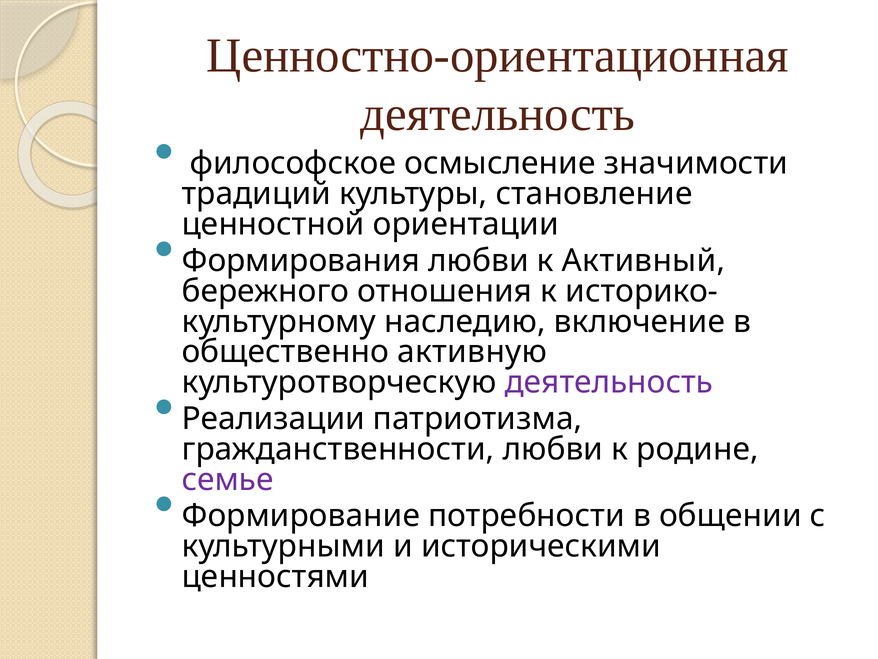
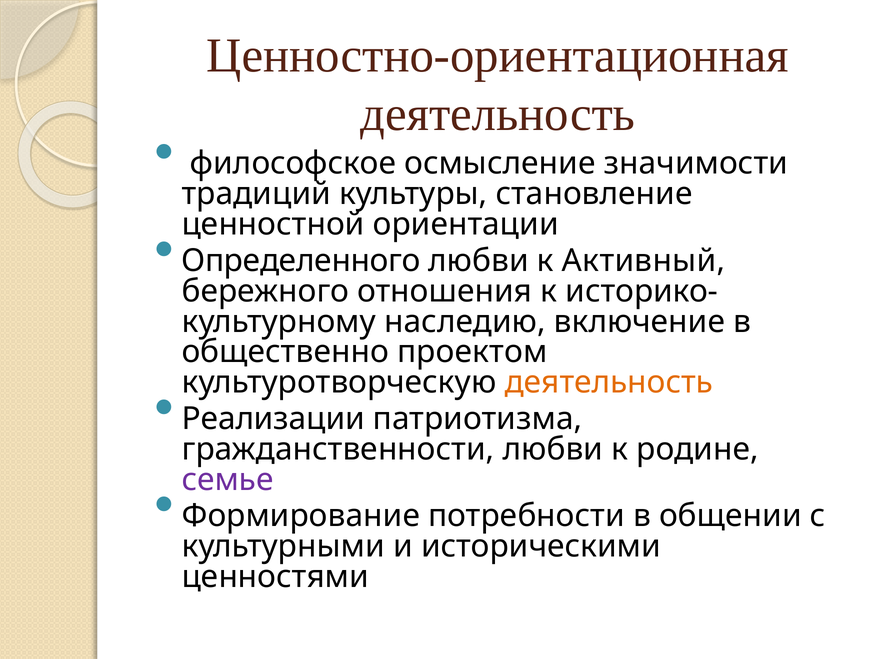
Формирования: Формирования -> Определенного
активную: активную -> проектом
деятельность at (609, 382) colour: purple -> orange
